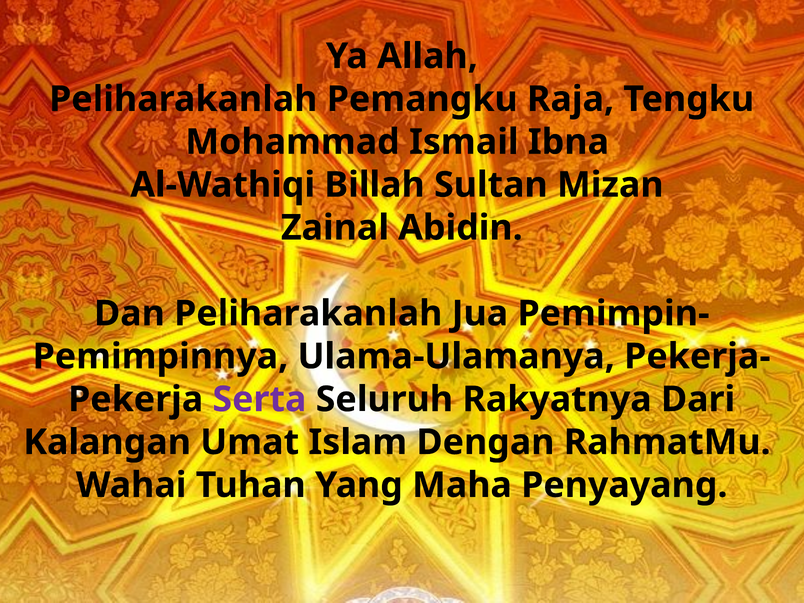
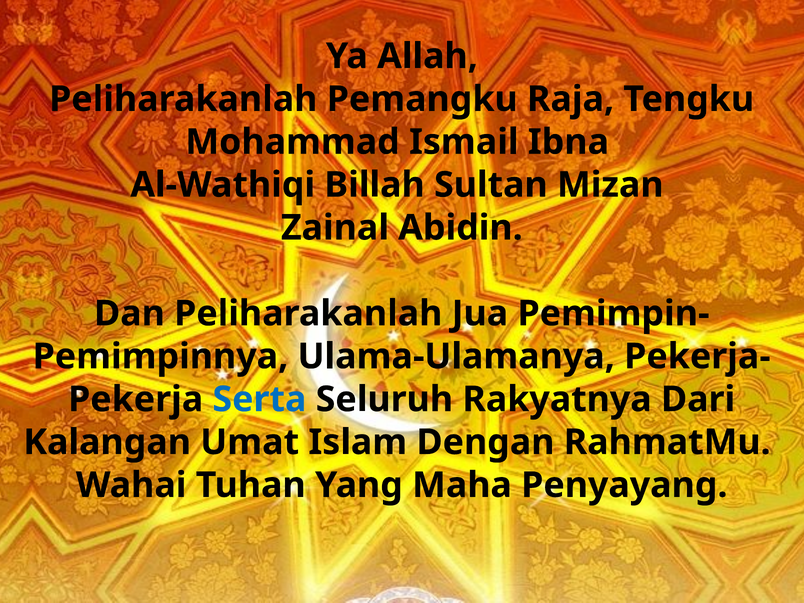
Serta colour: purple -> blue
